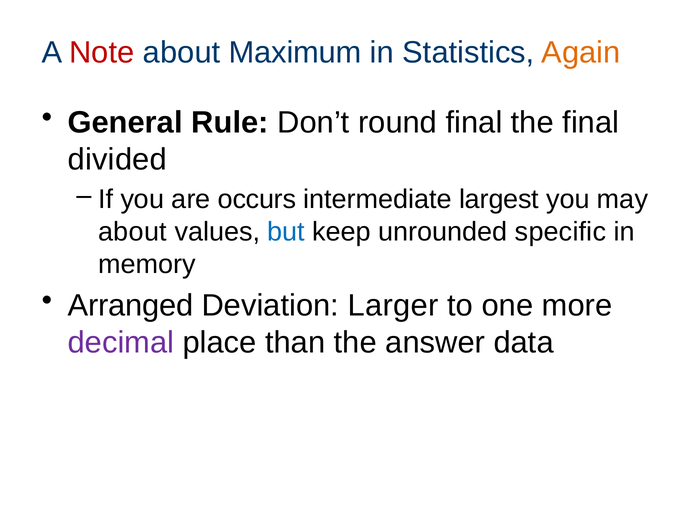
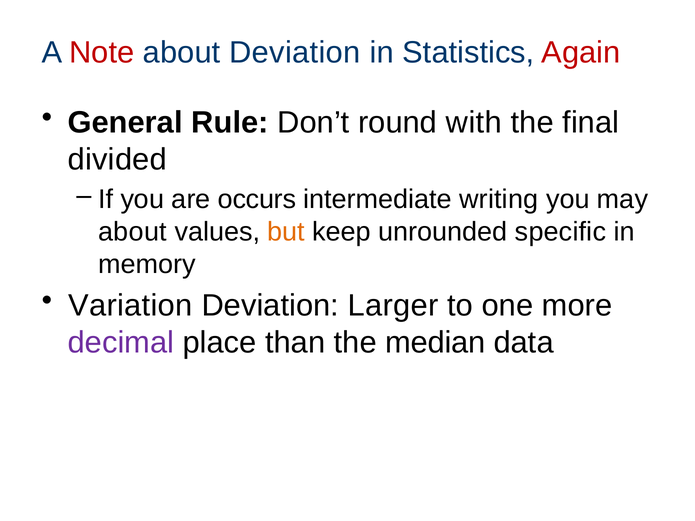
about Maximum: Maximum -> Deviation
Again colour: orange -> red
round final: final -> with
largest: largest -> writing
but colour: blue -> orange
Arranged: Arranged -> Variation
answer: answer -> median
